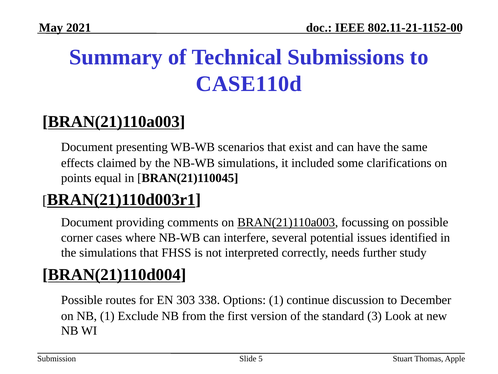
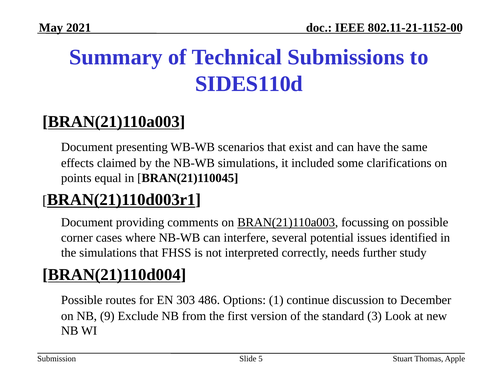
CASE110d: CASE110d -> SIDES110d
338: 338 -> 486
NB 1: 1 -> 9
